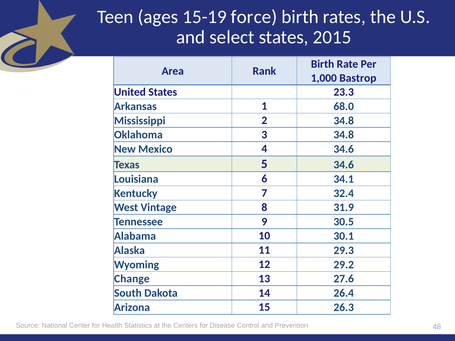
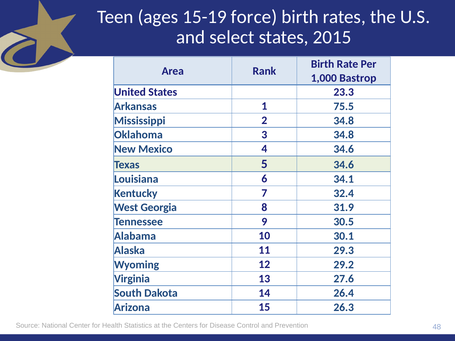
68.0: 68.0 -> 75.5
Vintage: Vintage -> Georgia
Change: Change -> Virginia
